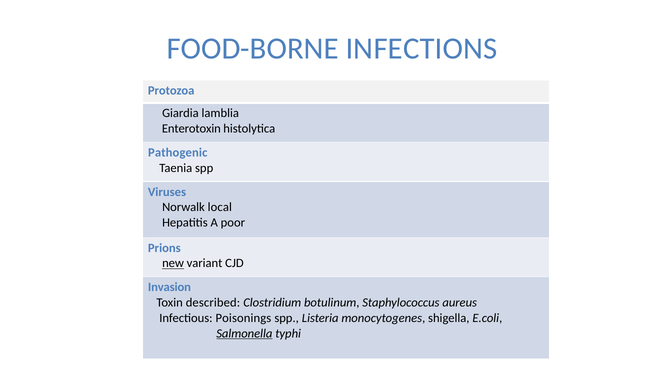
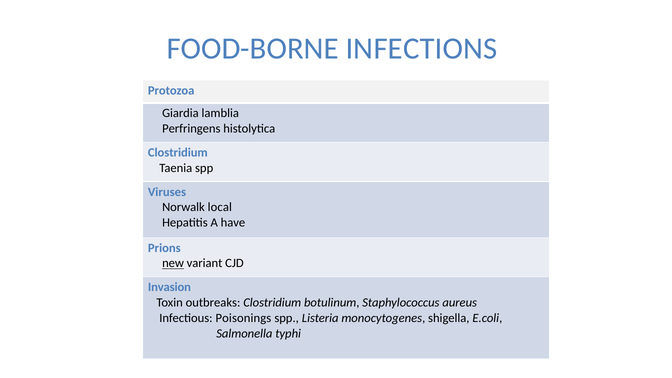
Enterotoxin: Enterotoxin -> Perfringens
Pathogenic at (178, 153): Pathogenic -> Clostridium
poor: poor -> have
described: described -> outbreaks
Salmonella underline: present -> none
